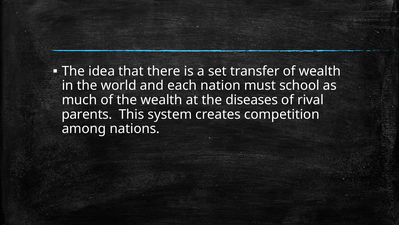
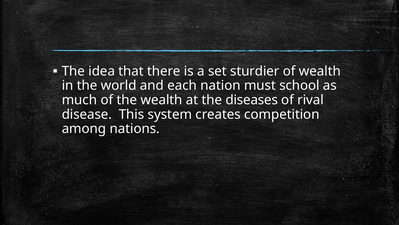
transfer: transfer -> sturdier
parents: parents -> disease
